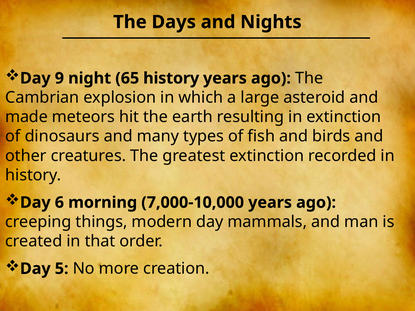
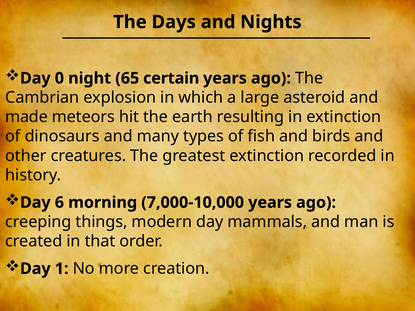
9: 9 -> 0
65 history: history -> certain
5: 5 -> 1
